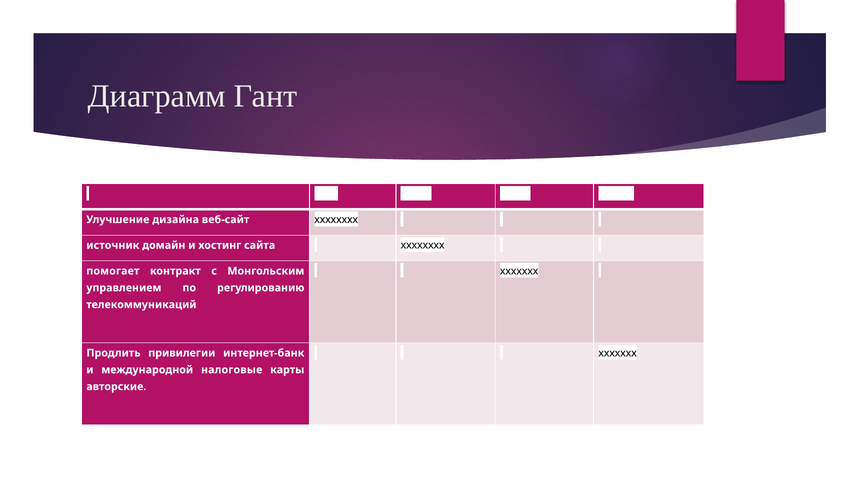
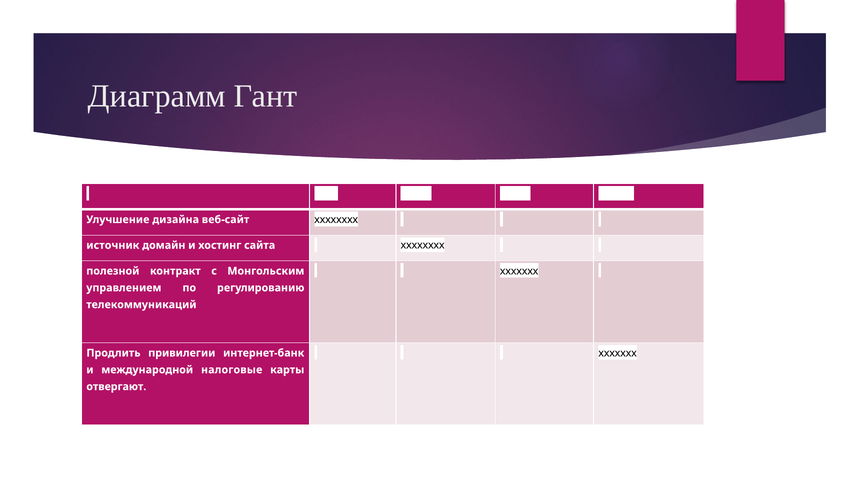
помогает: помогает -> полезной
авторские: авторские -> отвергают
